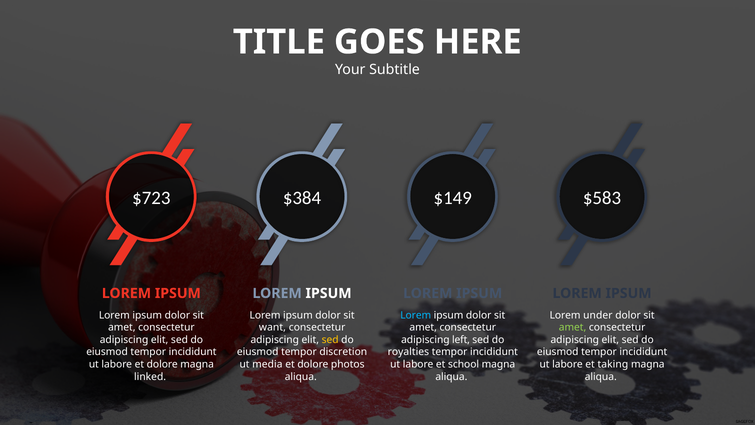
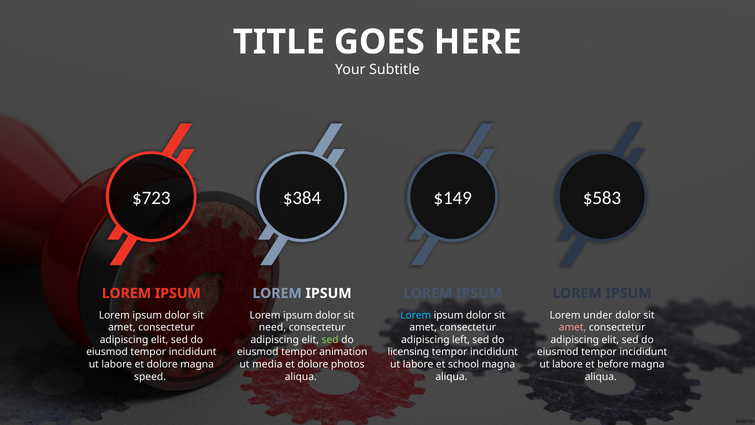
want: want -> need
amet at (573, 327) colour: light green -> pink
sed at (330, 340) colour: yellow -> light green
discretion: discretion -> animation
royalties: royalties -> licensing
taking: taking -> before
linked: linked -> speed
